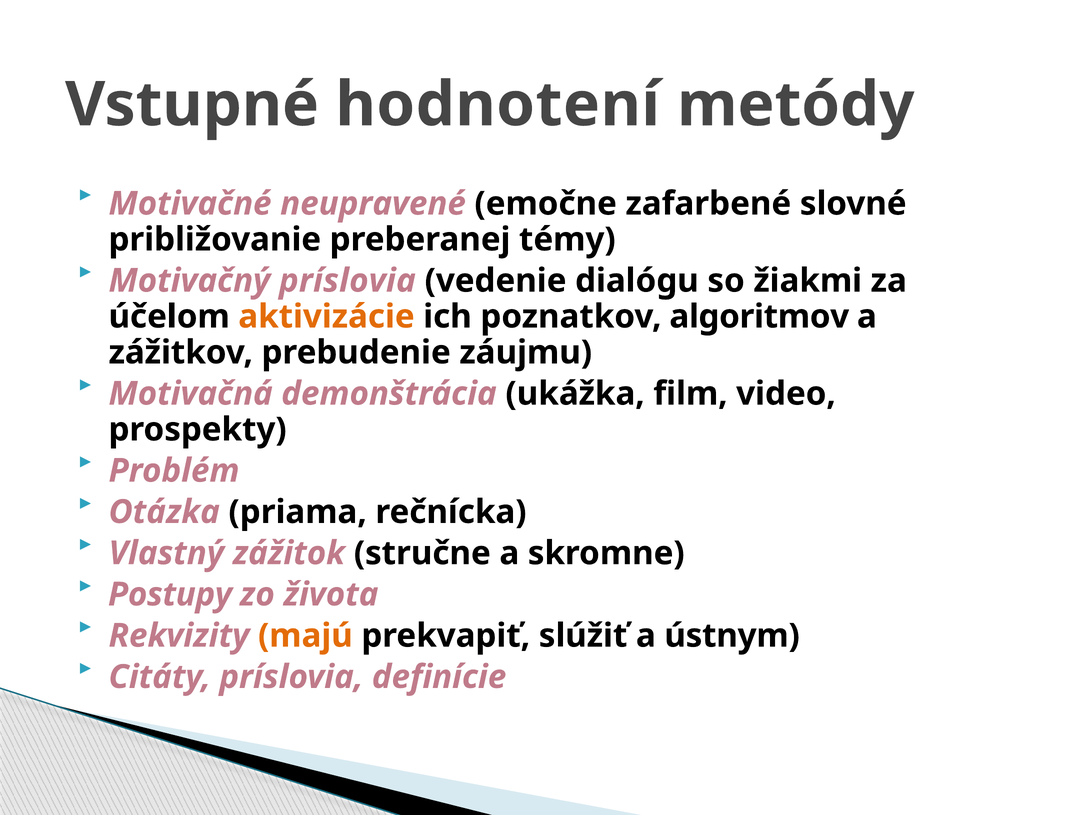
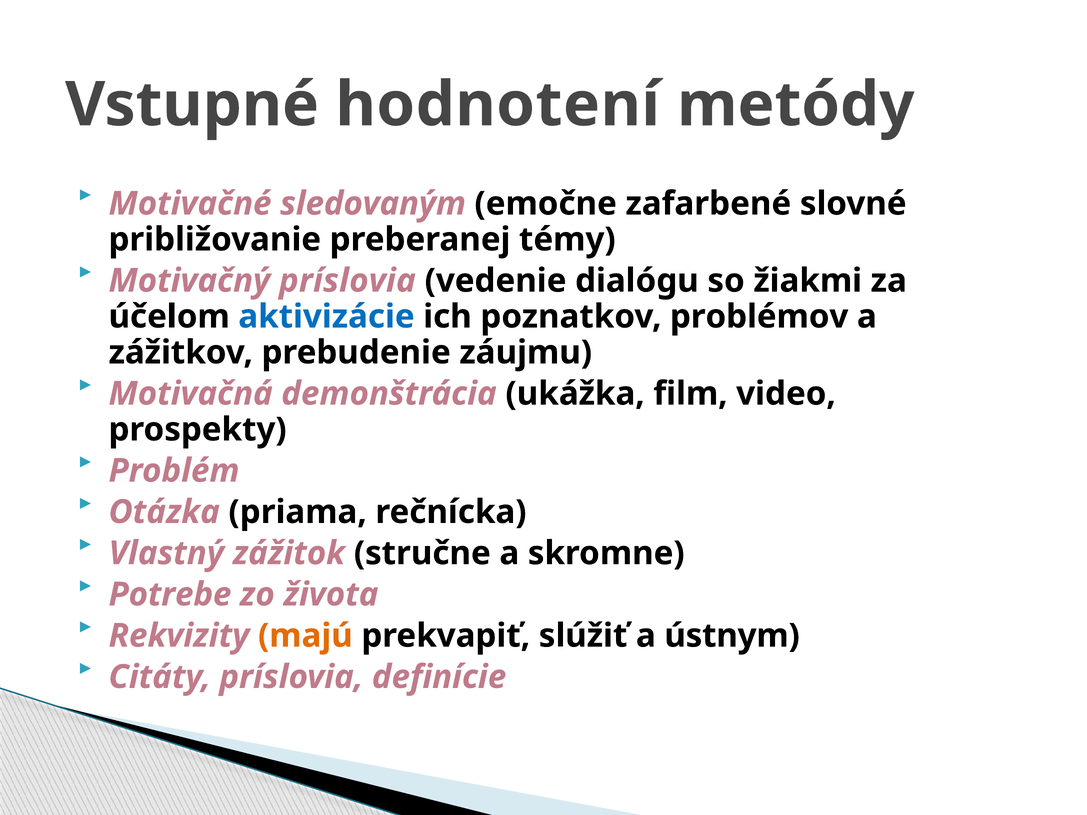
neupravené: neupravené -> sledovaným
aktivizácie colour: orange -> blue
algoritmov: algoritmov -> problémov
Postupy: Postupy -> Potrebe
